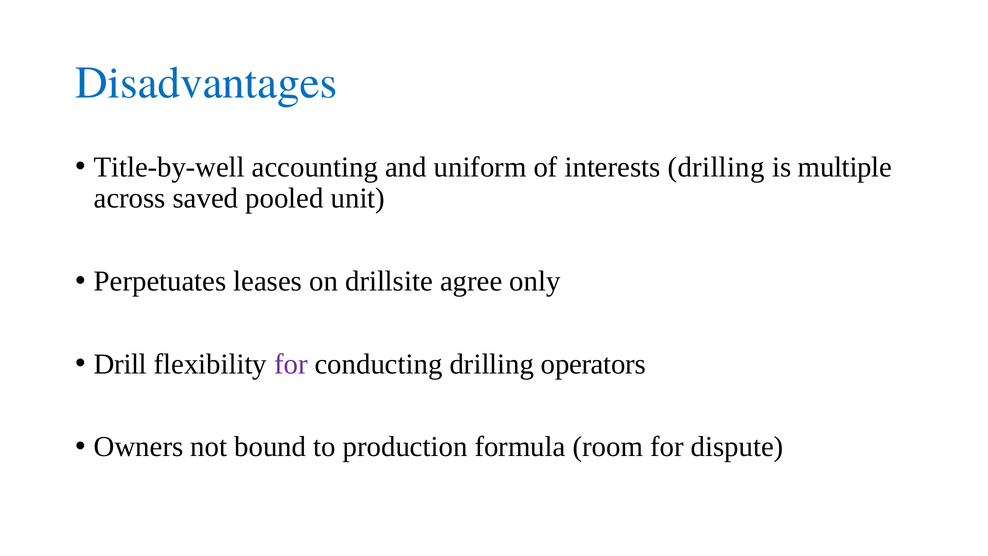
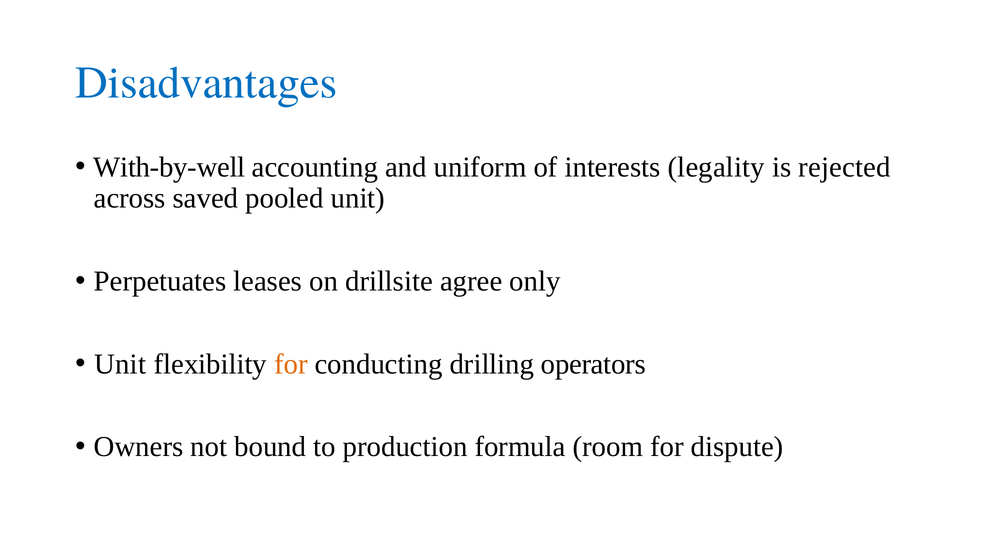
Title-by-well: Title-by-well -> With-by-well
interests drilling: drilling -> legality
multiple: multiple -> rejected
Drill at (120, 364): Drill -> Unit
for at (291, 364) colour: purple -> orange
